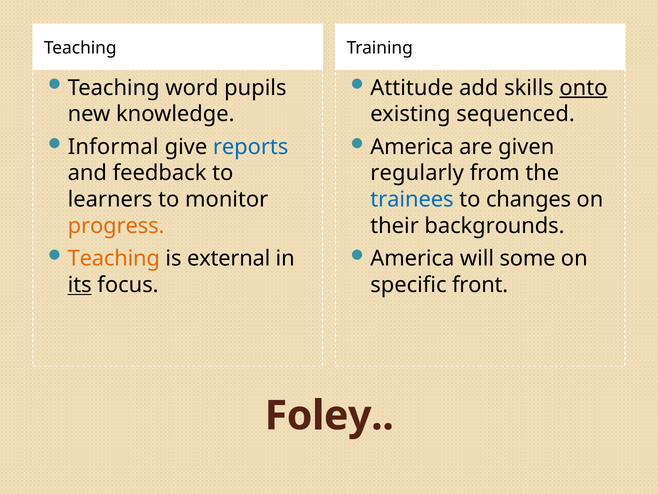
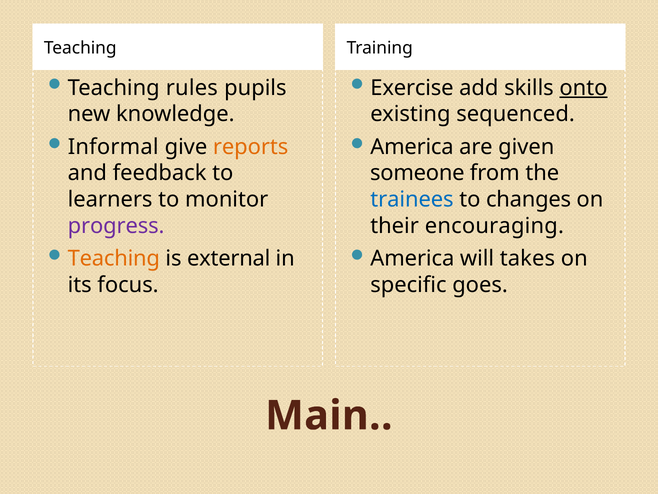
word: word -> rules
Attitude: Attitude -> Exercise
reports colour: blue -> orange
regularly: regularly -> someone
progress colour: orange -> purple
backgrounds: backgrounds -> encouraging
some: some -> takes
its underline: present -> none
front: front -> goes
Foley: Foley -> Main
